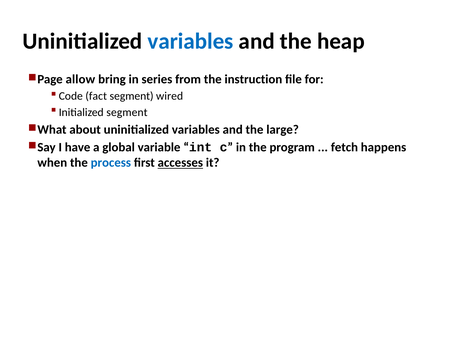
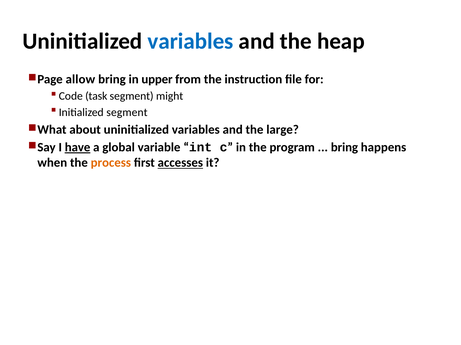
series: series -> upper
fact: fact -> task
wired: wired -> might
have underline: none -> present
fetch at (344, 148): fetch -> bring
process colour: blue -> orange
